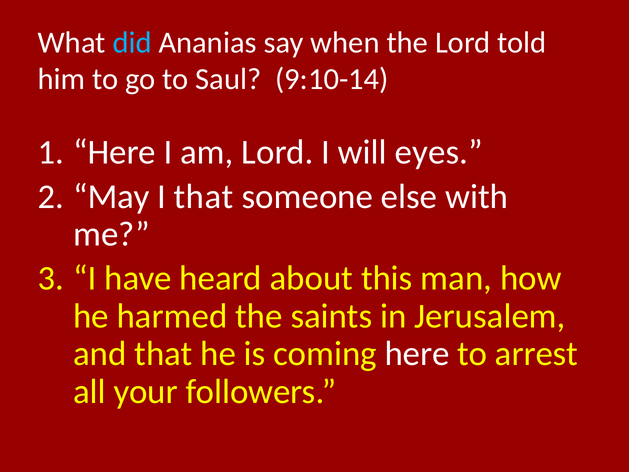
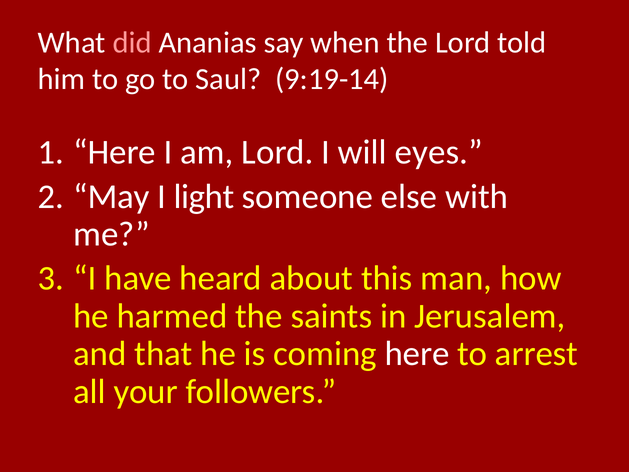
did colour: light blue -> pink
9:10-14: 9:10-14 -> 9:19-14
I that: that -> light
